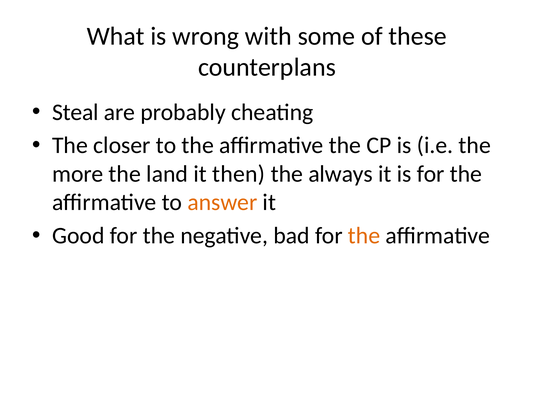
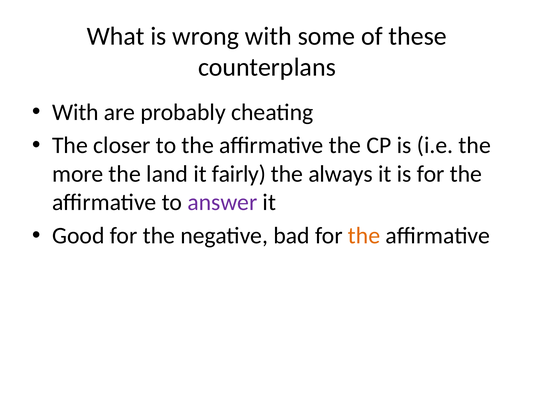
Steal at (75, 112): Steal -> With
then: then -> fairly
answer colour: orange -> purple
